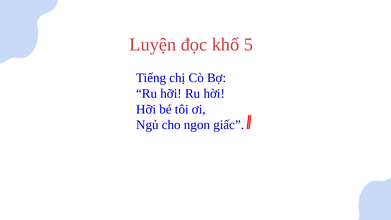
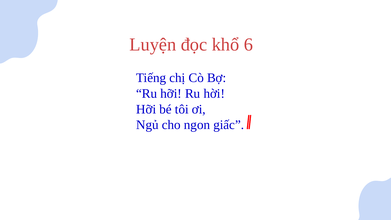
5: 5 -> 6
